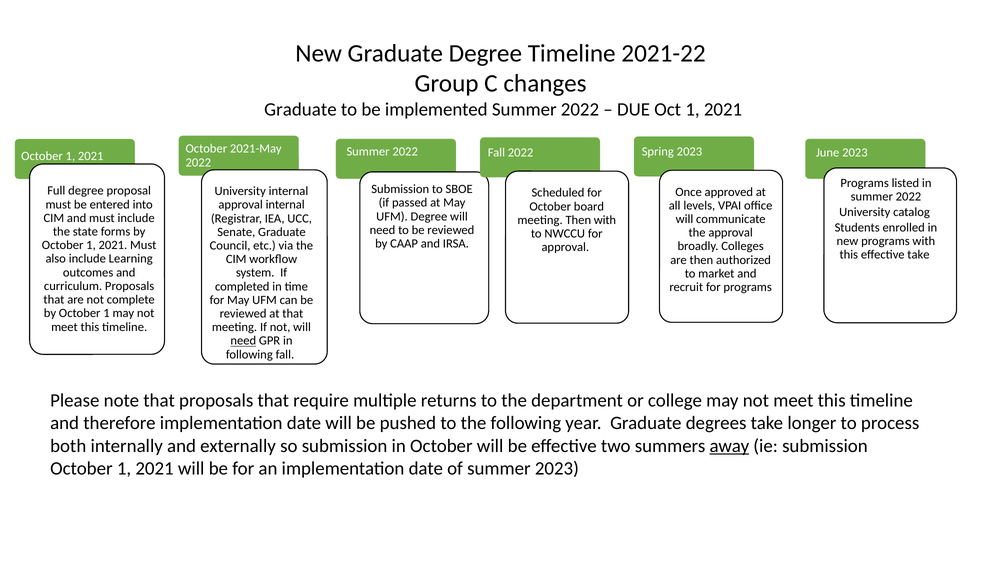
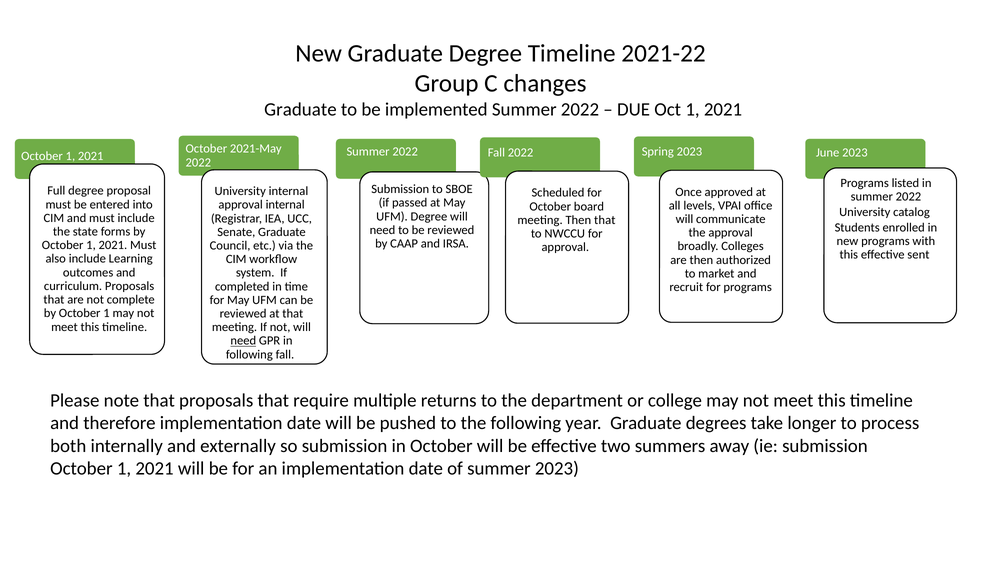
Then with: with -> that
effective take: take -> sent
away underline: present -> none
